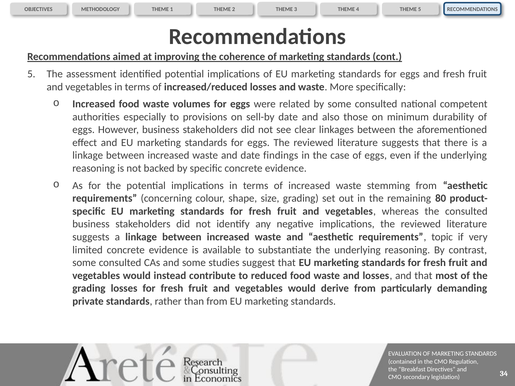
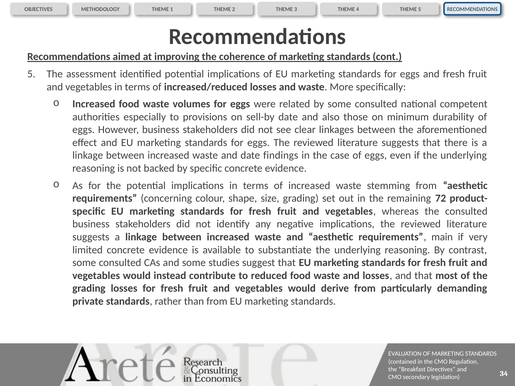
80: 80 -> 72
topic: topic -> main
